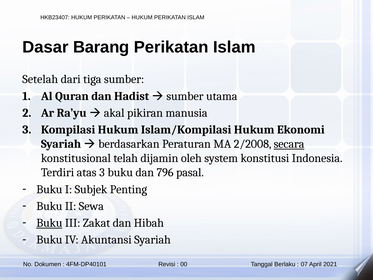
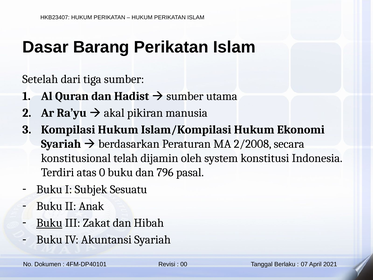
secara underline: present -> none
atas 3: 3 -> 0
Penting: Penting -> Sesuatu
Sewa: Sewa -> Anak
